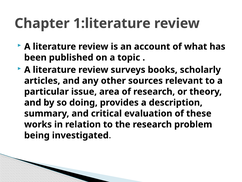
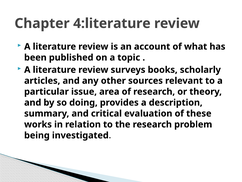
1:literature: 1:literature -> 4:literature
